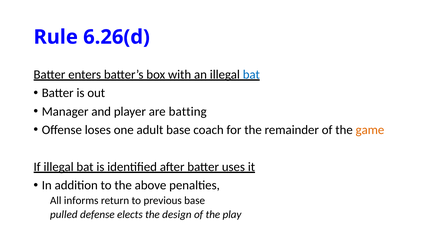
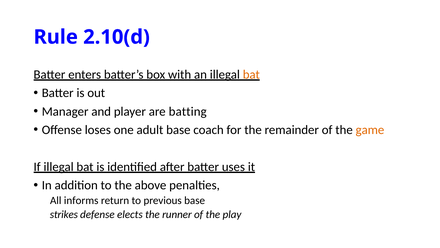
6.26(d: 6.26(d -> 2.10(d
bat at (251, 74) colour: blue -> orange
pulled: pulled -> strikes
design: design -> runner
